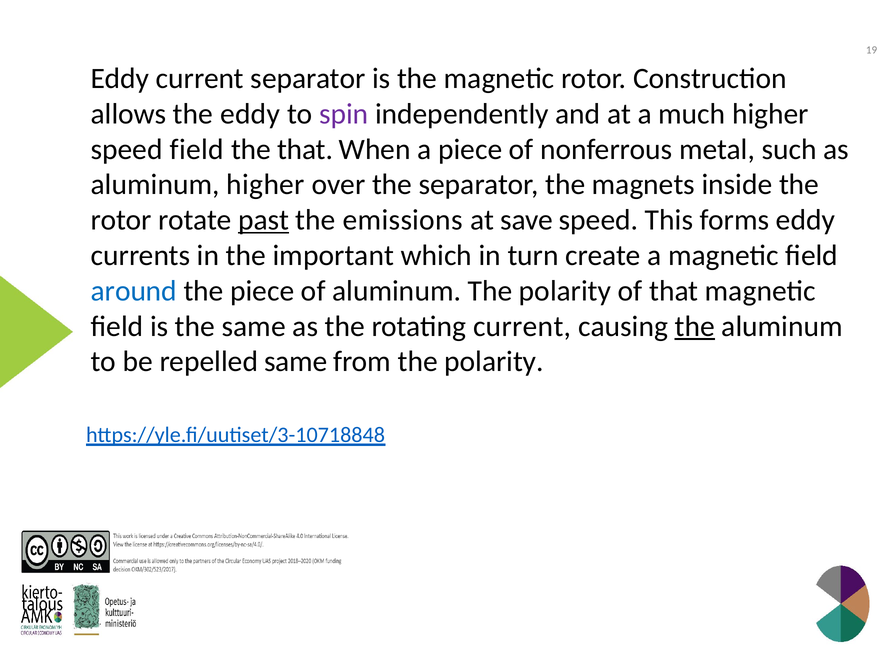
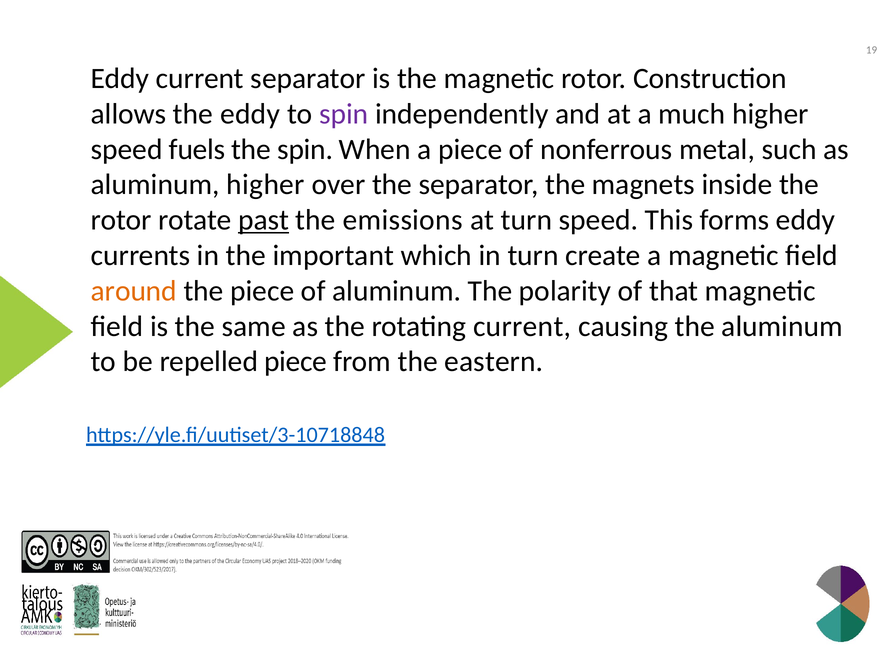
speed field: field -> fuels
the that: that -> spin
at save: save -> turn
around colour: blue -> orange
the at (695, 327) underline: present -> none
repelled same: same -> piece
from the polarity: polarity -> eastern
